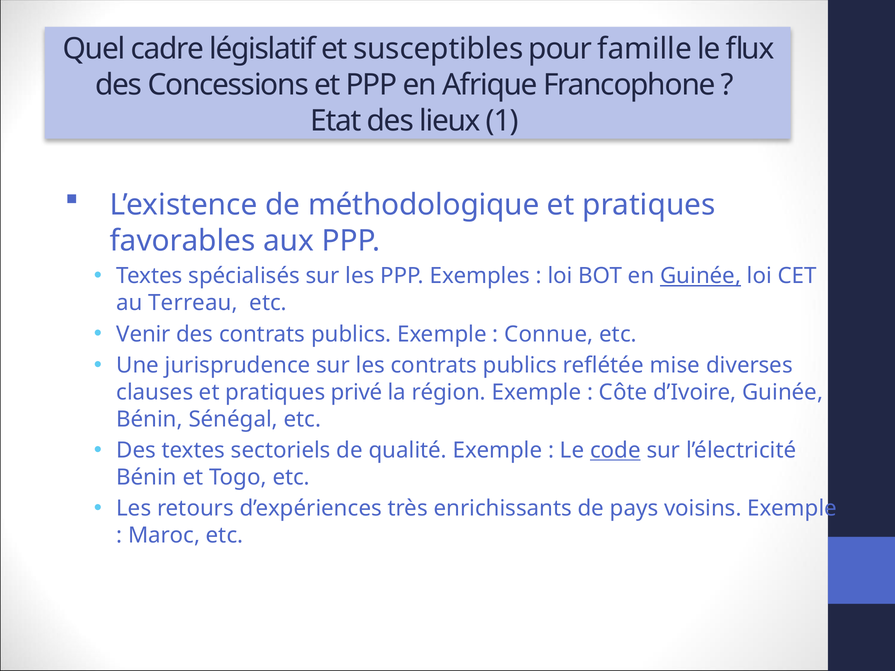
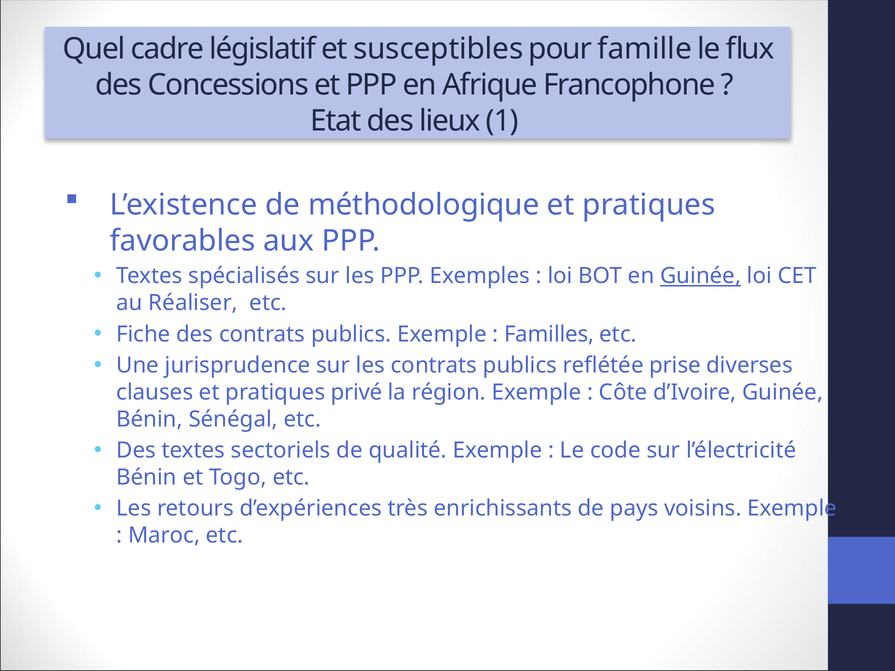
Terreau: Terreau -> Réaliser
Venir: Venir -> Fiche
Connue: Connue -> Familles
mise: mise -> prise
code underline: present -> none
